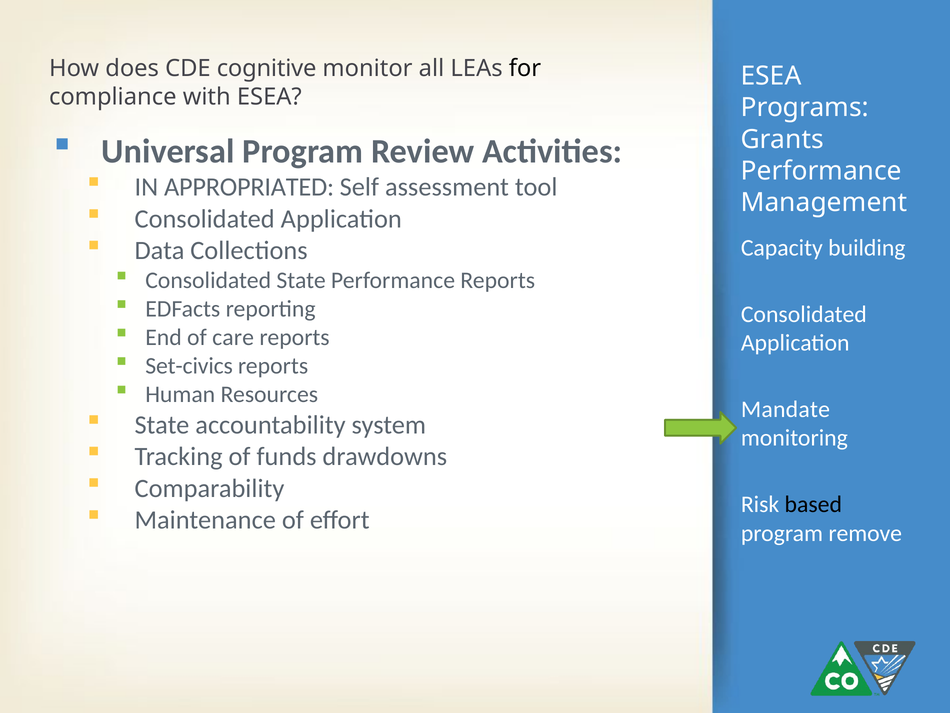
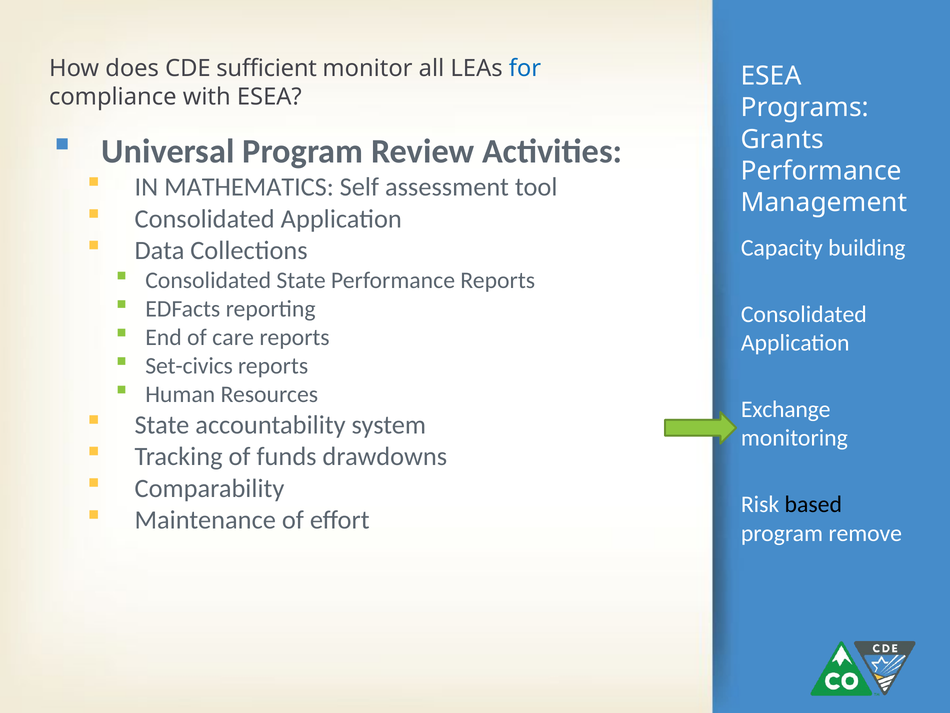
cognitive: cognitive -> sufficient
for colour: black -> blue
APPROPRIATED: APPROPRIATED -> MATHEMATICS
Mandate: Mandate -> Exchange
